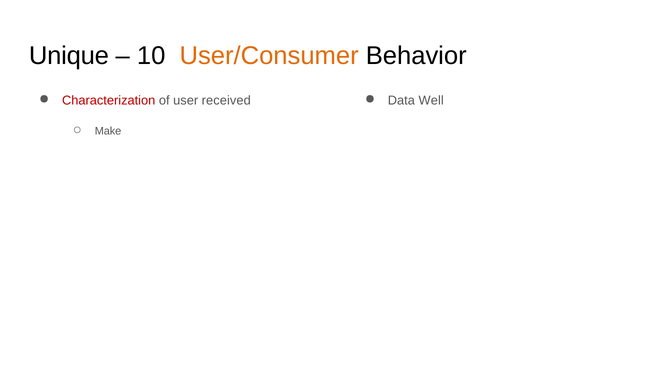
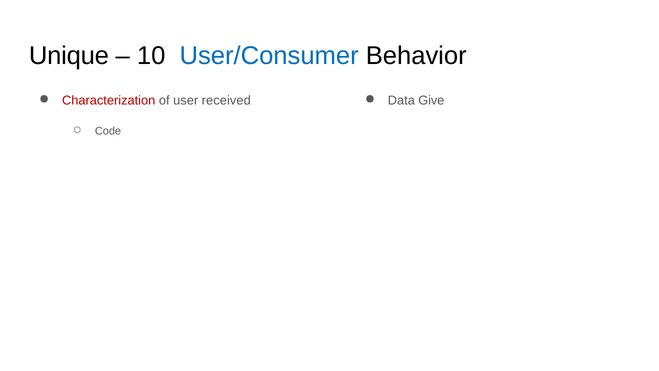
User/Consumer colour: orange -> blue
Well: Well -> Give
Make: Make -> Code
